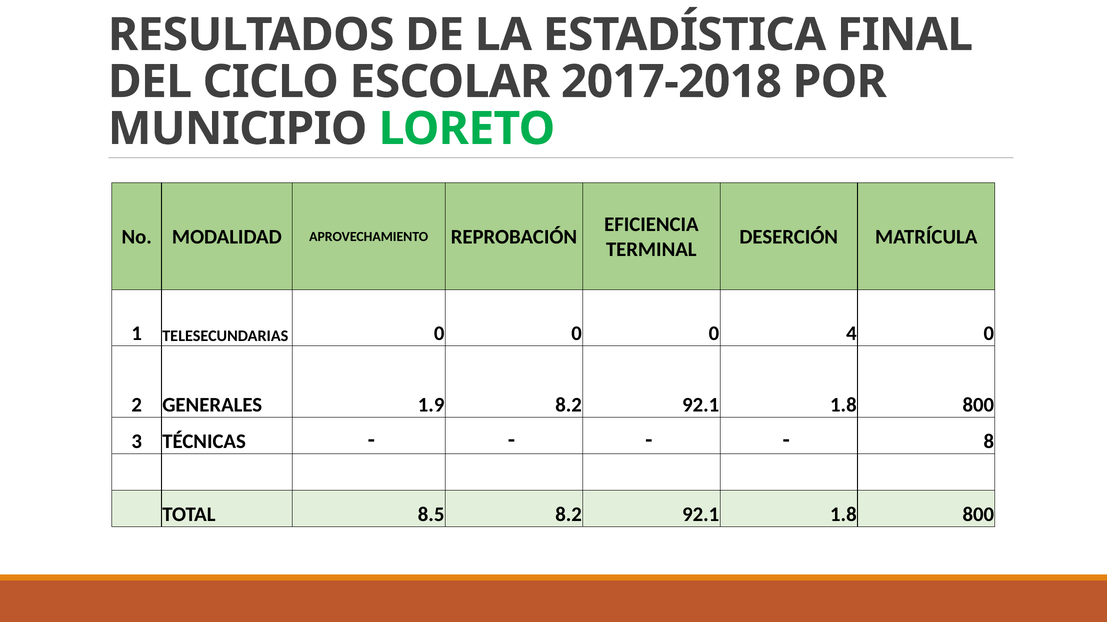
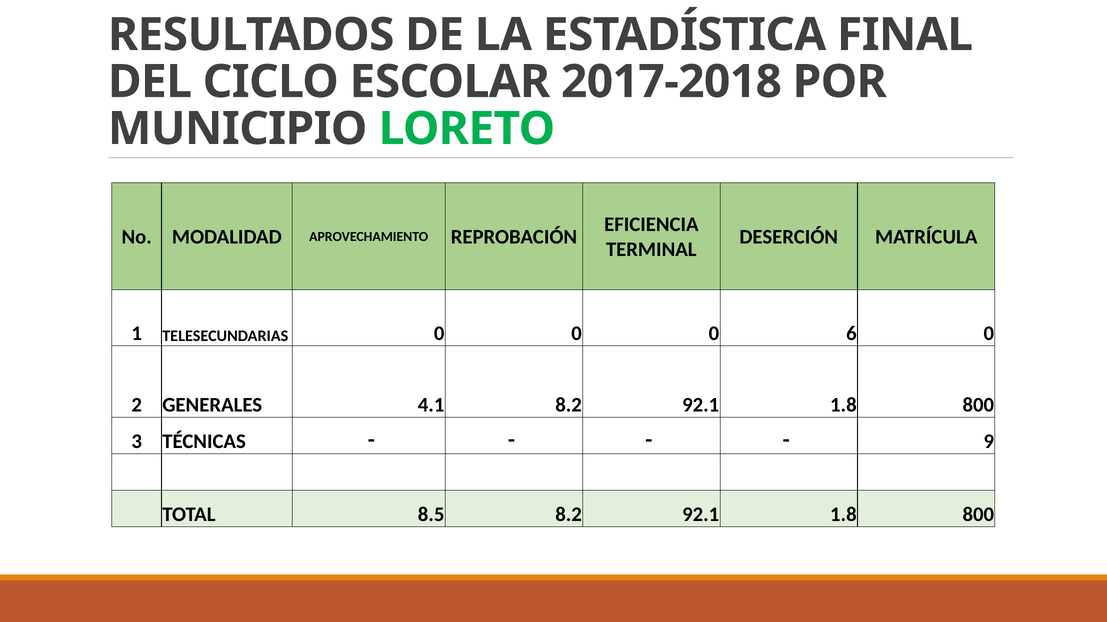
4: 4 -> 6
1.9: 1.9 -> 4.1
8: 8 -> 9
